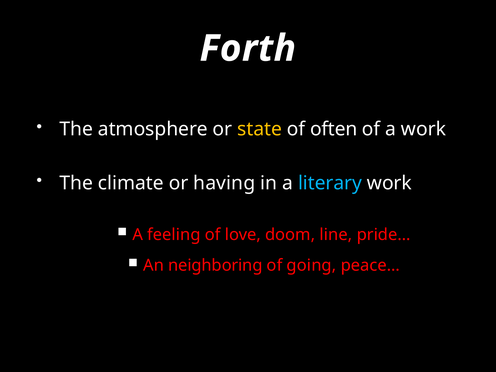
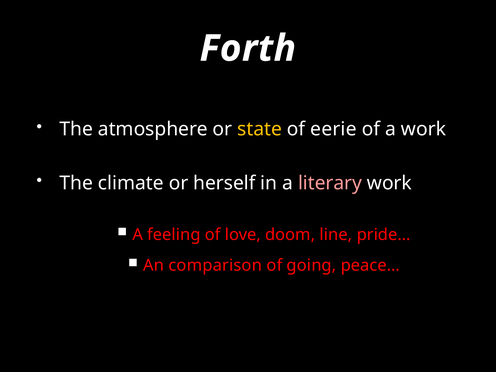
often: often -> eerie
having: having -> herself
literary colour: light blue -> pink
neighboring: neighboring -> comparison
